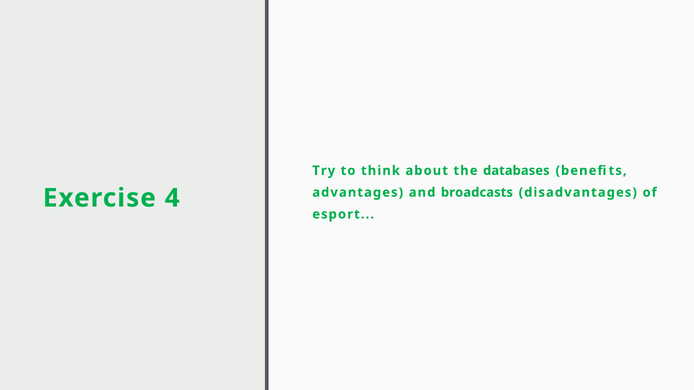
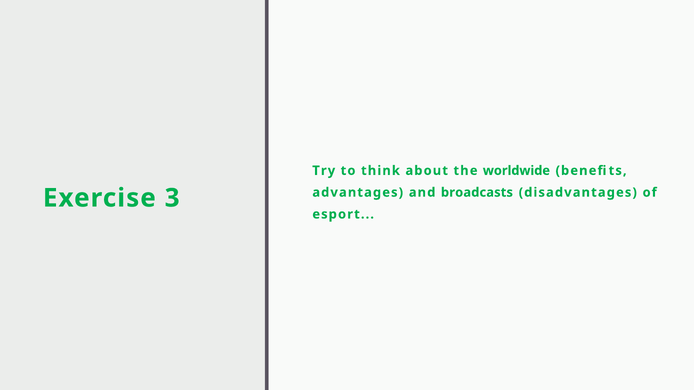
databases: databases -> worldwide
4: 4 -> 3
